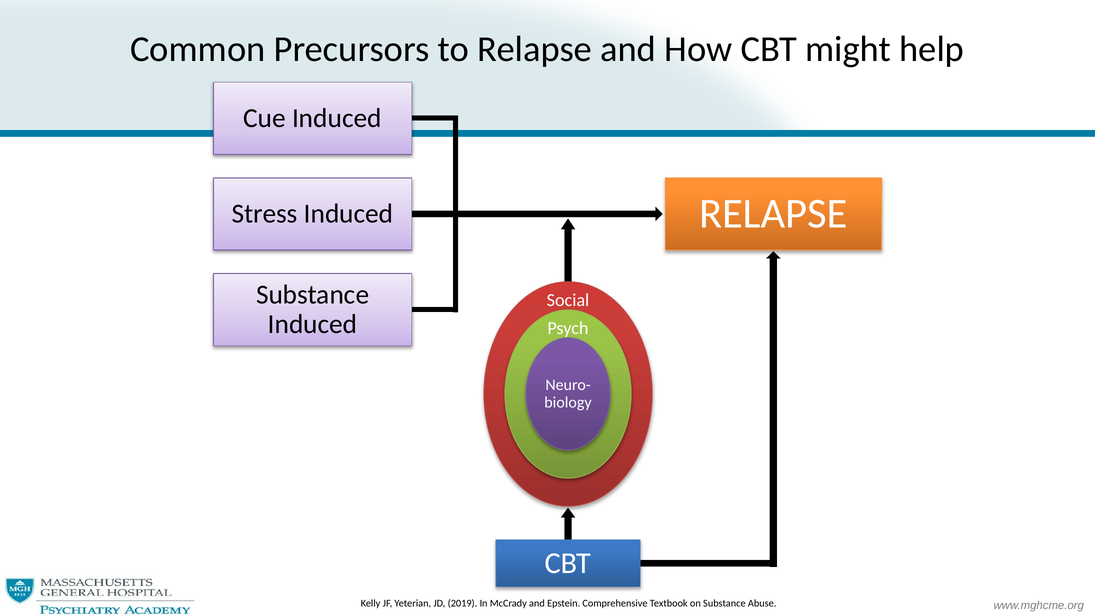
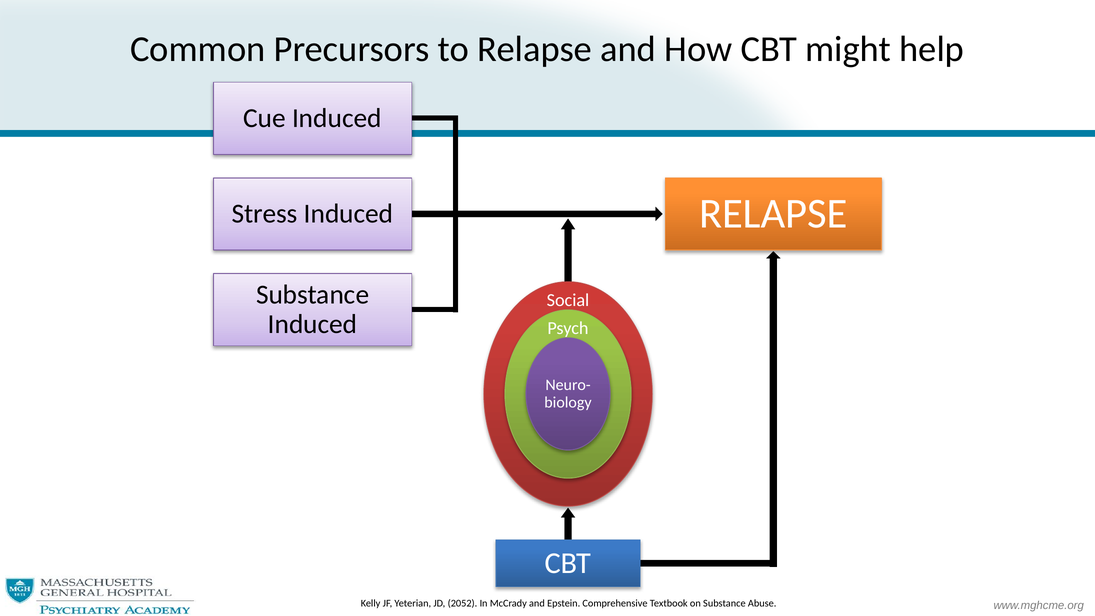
2019: 2019 -> 2052
